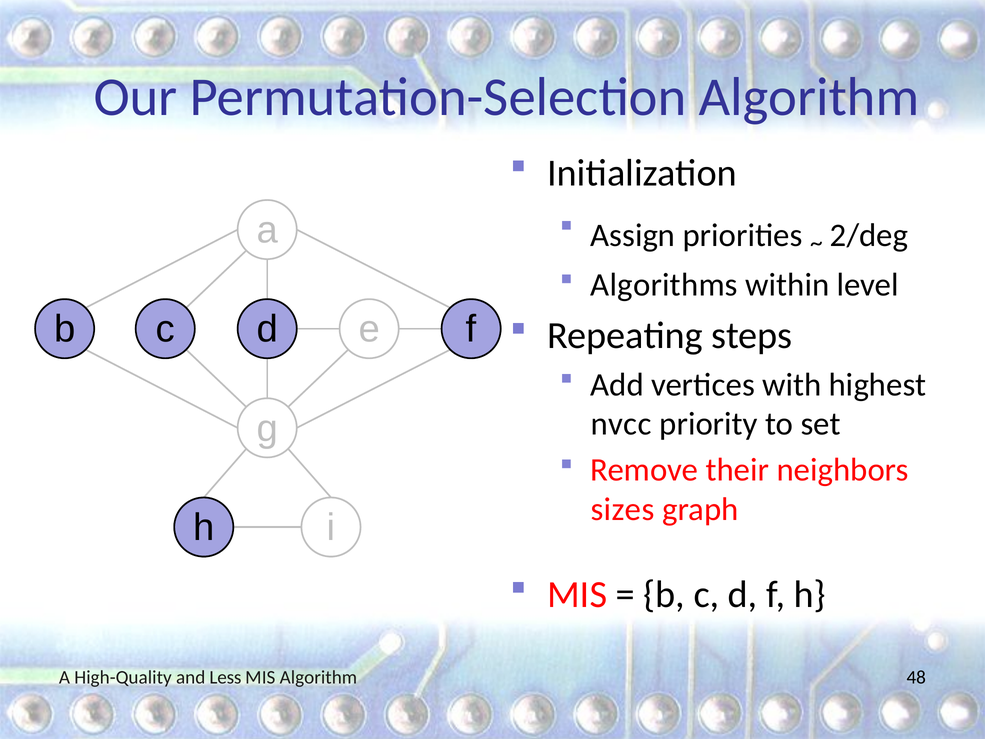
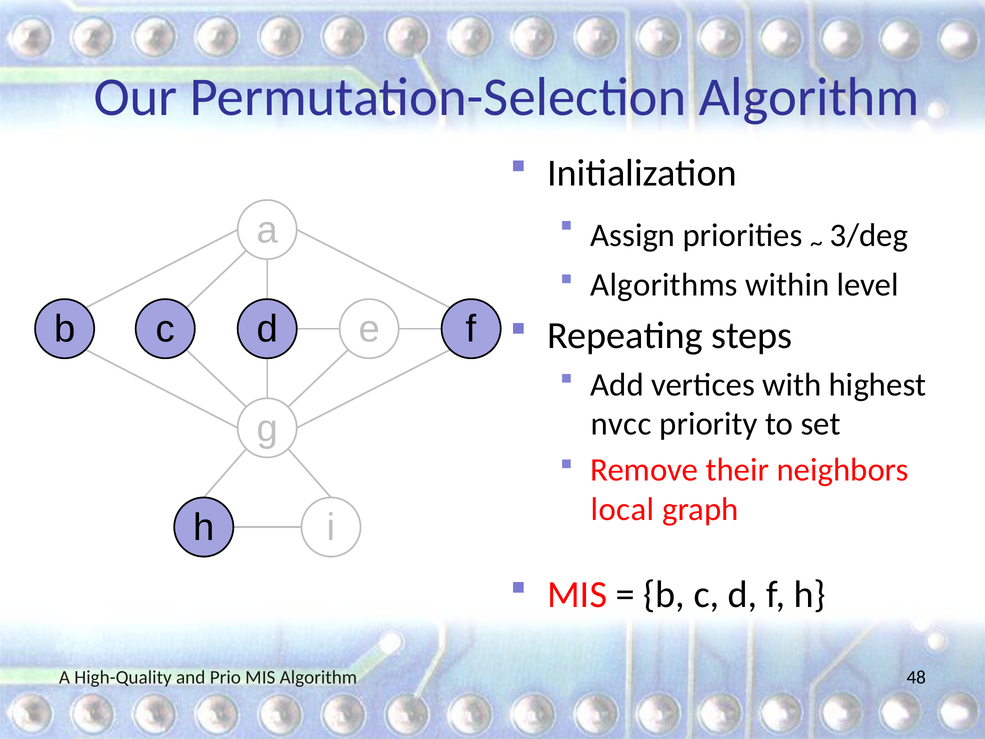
2/deg: 2/deg -> 3/deg
sizes: sizes -> local
Less: Less -> Prio
